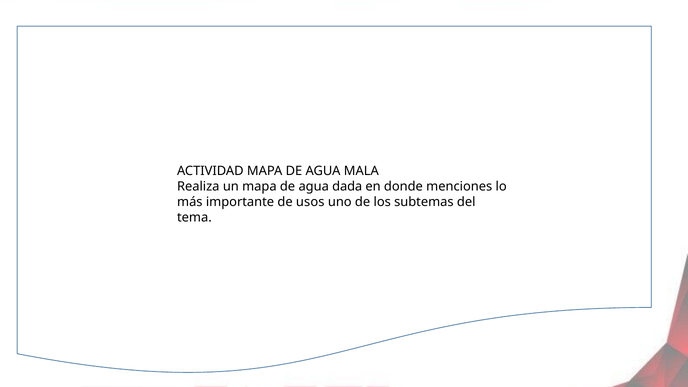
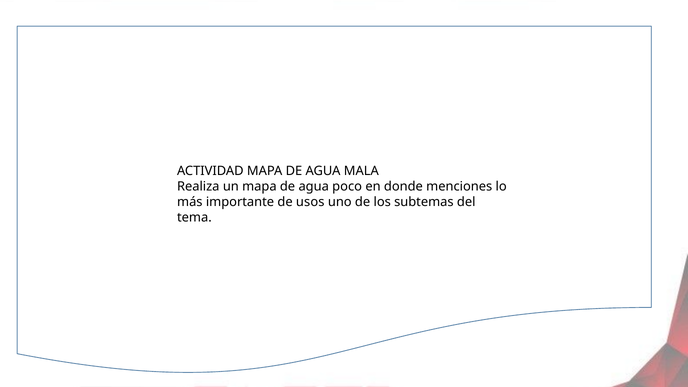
dada: dada -> poco
